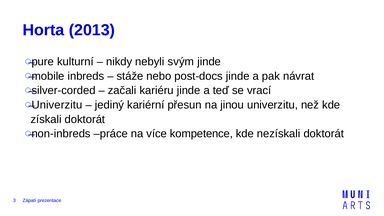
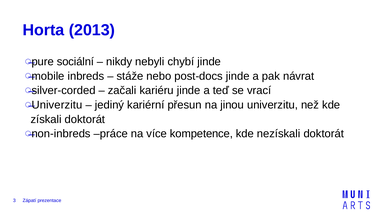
kulturní: kulturní -> sociální
svým: svým -> chybí
